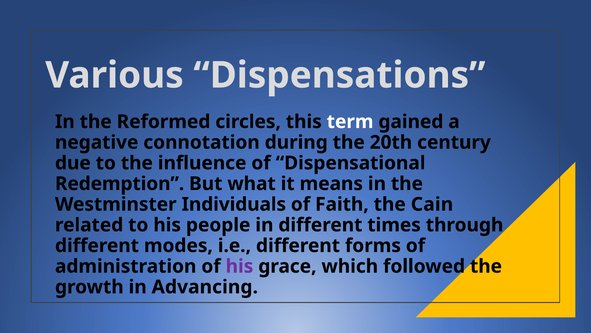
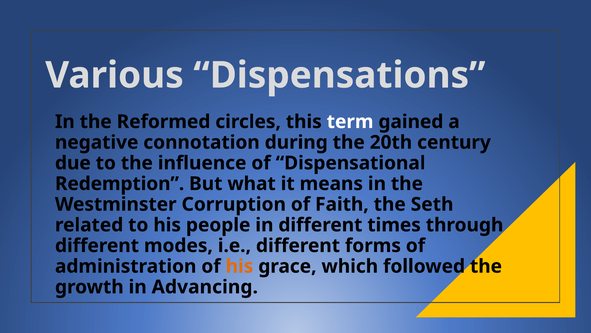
Individuals: Individuals -> Corruption
Cain: Cain -> Seth
his at (239, 266) colour: purple -> orange
